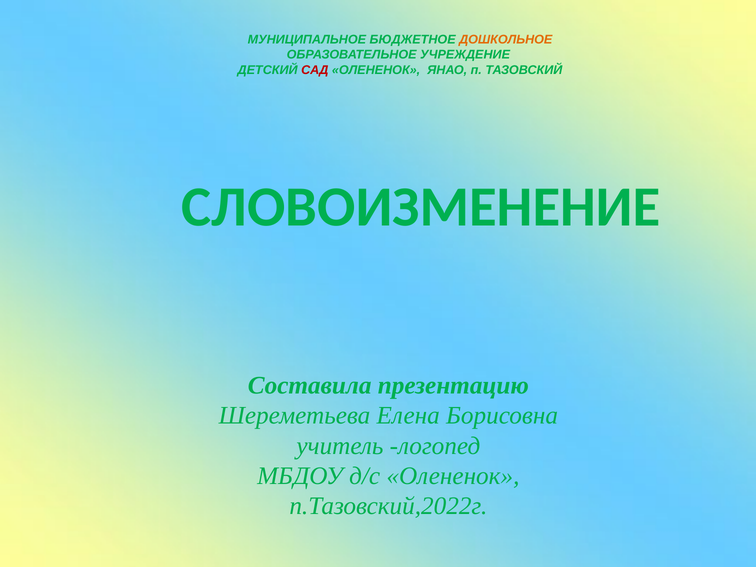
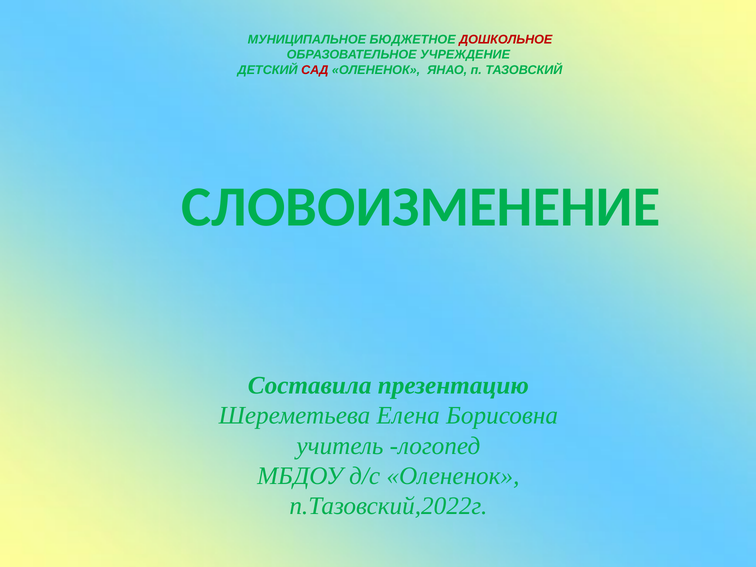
ДОШКОЛЬНОЕ colour: orange -> red
